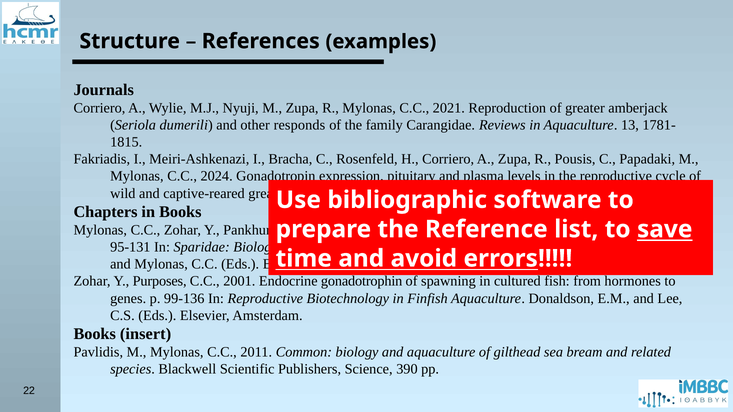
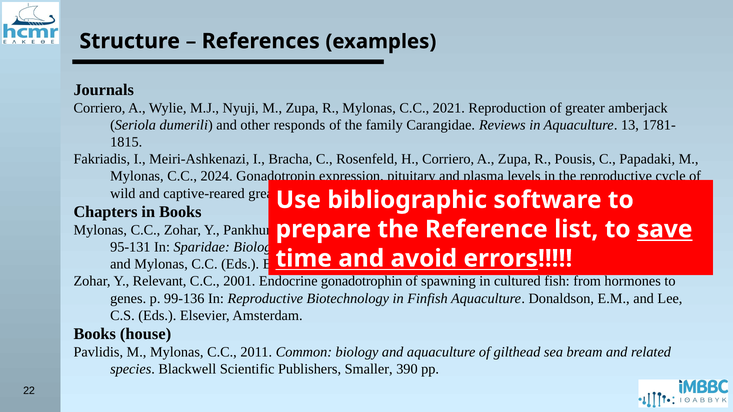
Purposes: Purposes -> Relevant
insert: insert -> house
Publishers Science: Science -> Smaller
